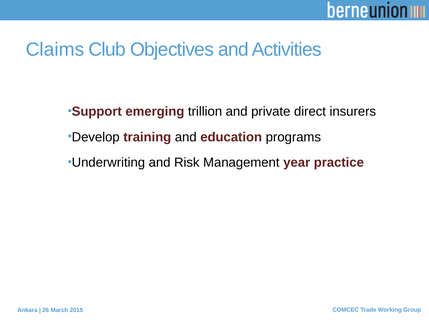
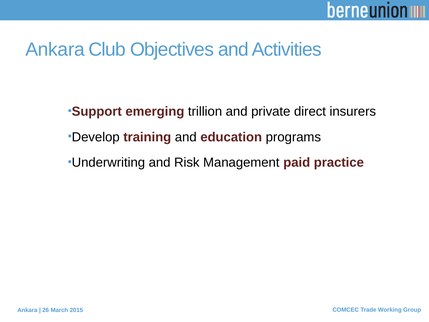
Claims at (55, 50): Claims -> Ankara
year: year -> paid
